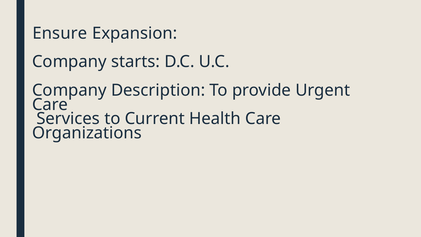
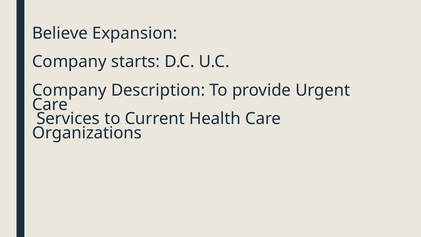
Ensure: Ensure -> Believe
